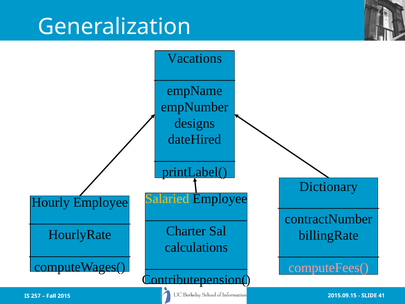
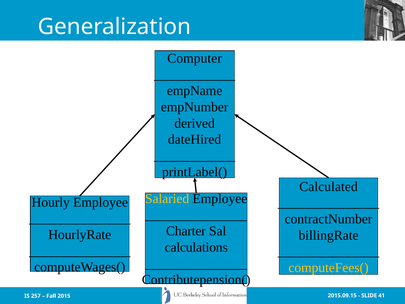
Vacations: Vacations -> Computer
designs: designs -> derived
Dictionary: Dictionary -> Calculated
computeFees( colour: pink -> yellow
